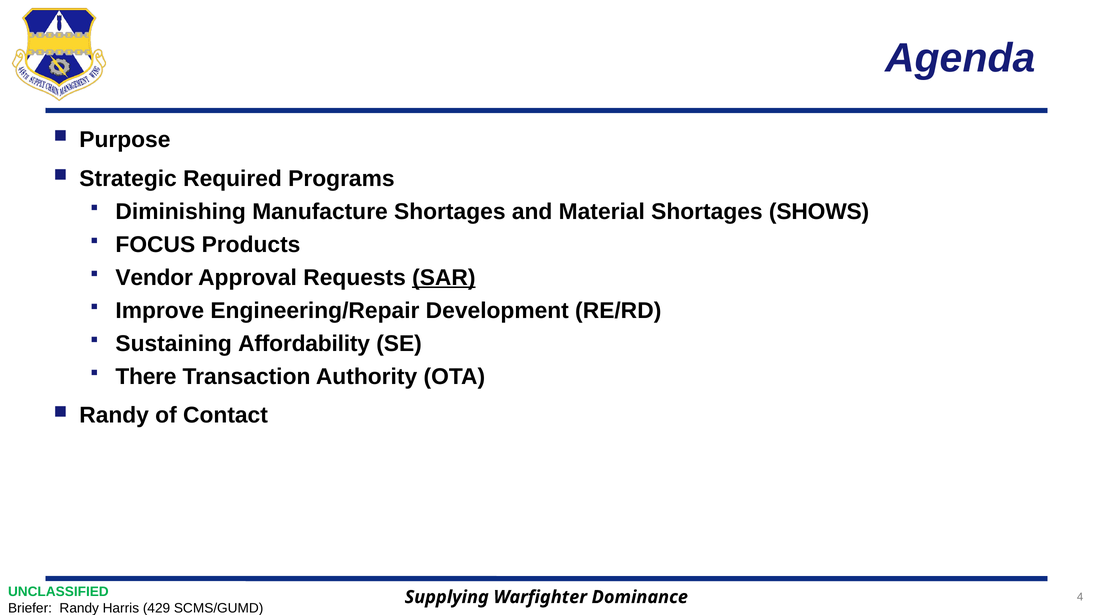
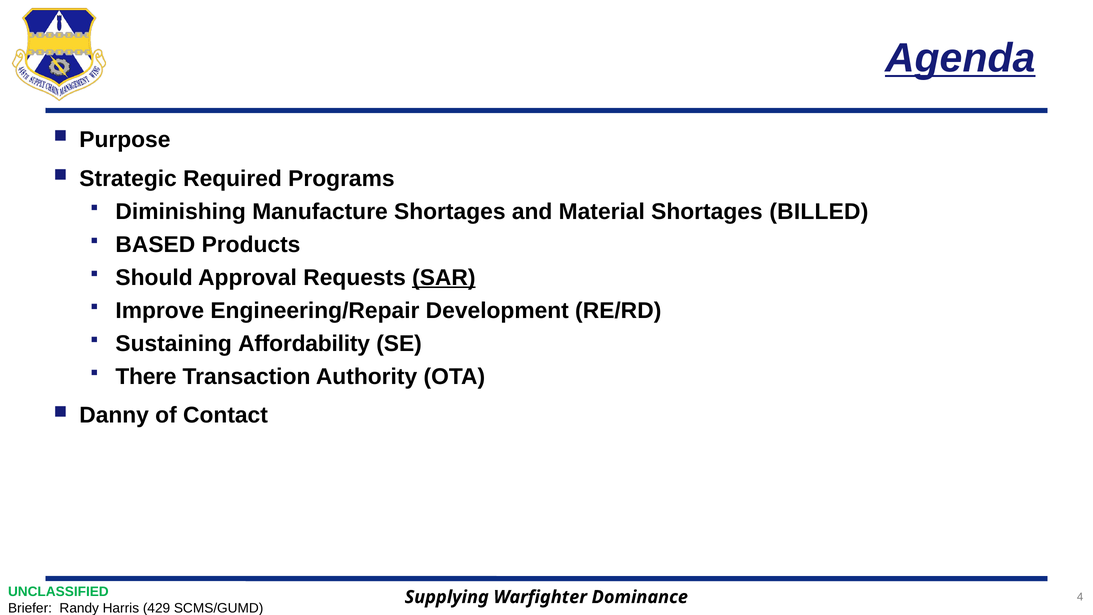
Agenda underline: none -> present
SHOWS: SHOWS -> BILLED
FOCUS: FOCUS -> BASED
Vendor: Vendor -> Should
Randy at (114, 415): Randy -> Danny
